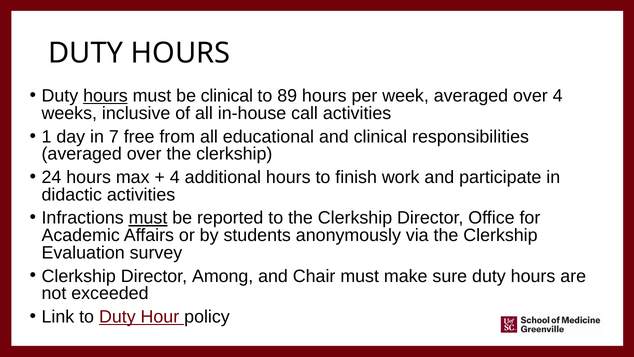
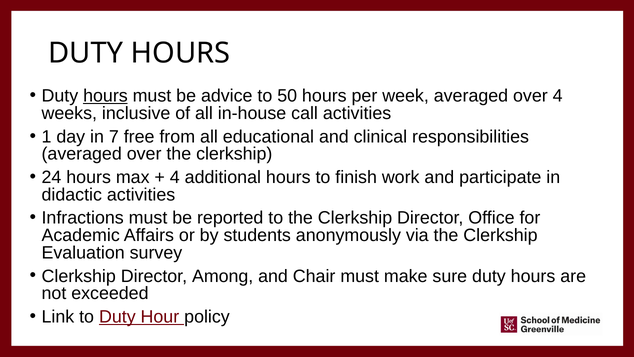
be clinical: clinical -> advice
89: 89 -> 50
must at (148, 218) underline: present -> none
